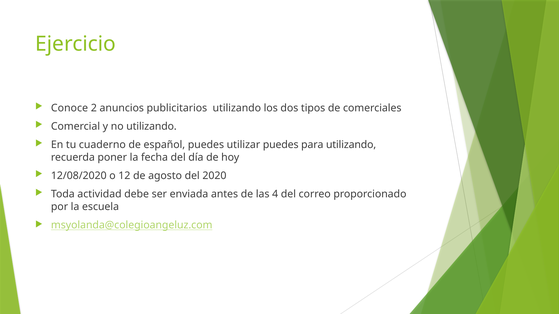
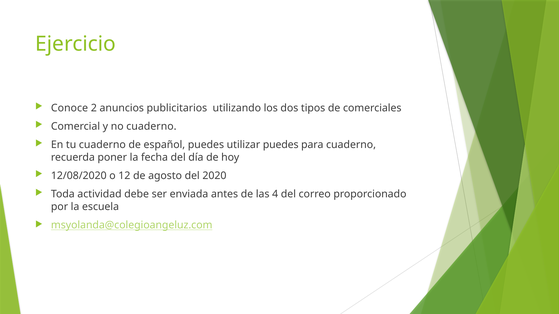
no utilizando: utilizando -> cuaderno
para utilizando: utilizando -> cuaderno
